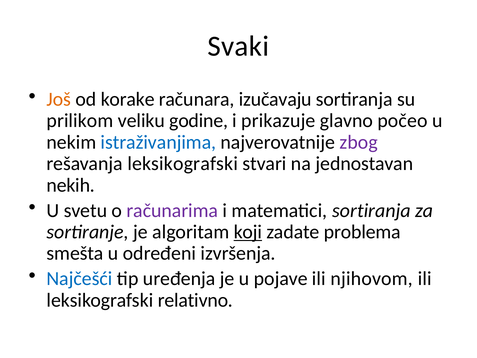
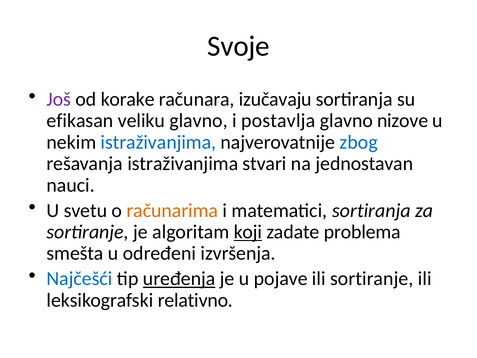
Svaki: Svaki -> Svoje
Još colour: orange -> purple
prilikom: prilikom -> efikasan
veliku godine: godine -> glavno
prikazuje: prikazuje -> postavlja
počeo: počeo -> nizove
zbog colour: purple -> blue
rešavanja leksikografski: leksikografski -> istraživanjima
nekih: nekih -> nauci
računarima colour: purple -> orange
uređenja underline: none -> present
ili njihovom: njihovom -> sortiranje
